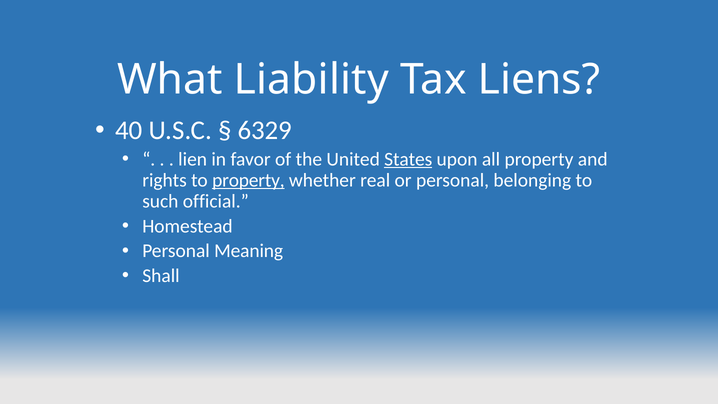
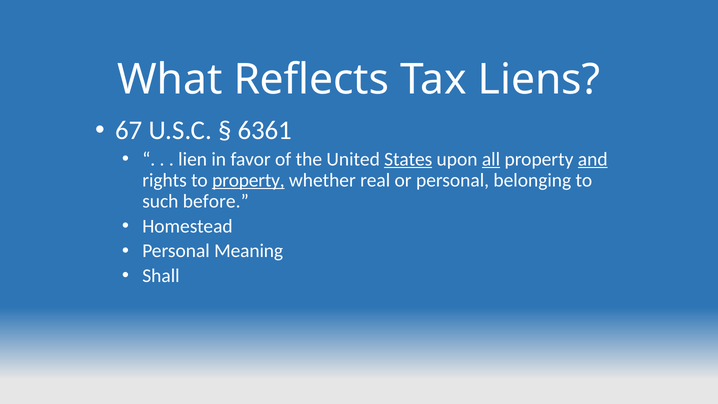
Liability: Liability -> Reflects
40: 40 -> 67
6329: 6329 -> 6361
all underline: none -> present
and underline: none -> present
official: official -> before
